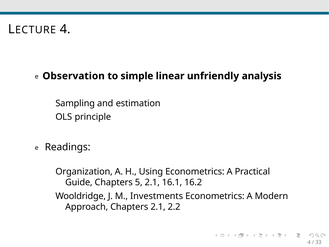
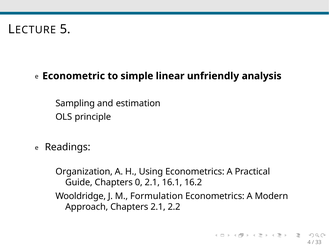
LECTURE 4: 4 -> 5
Observation: Observation -> Econometric
5: 5 -> 0
Investments: Investments -> Formulation
